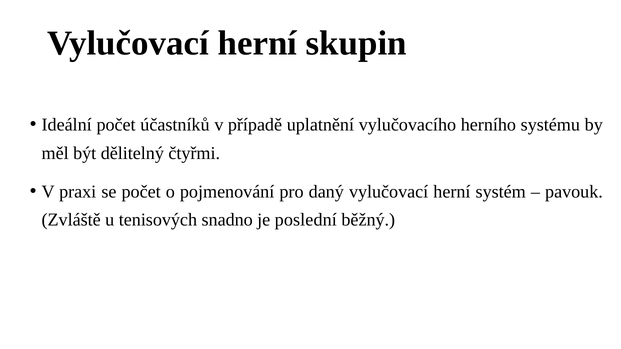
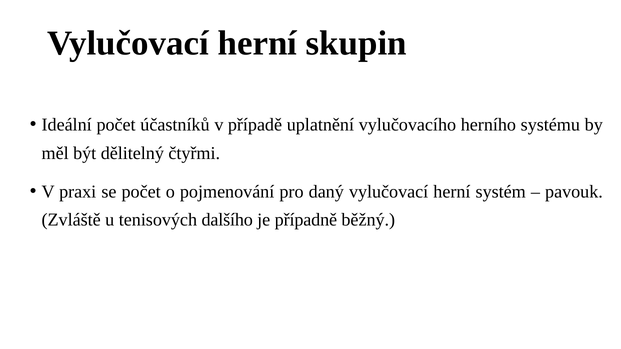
snadno: snadno -> dalšího
poslední: poslední -> případně
